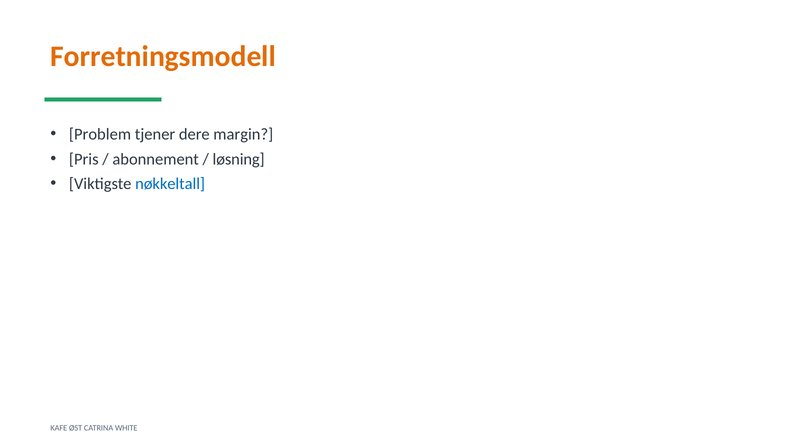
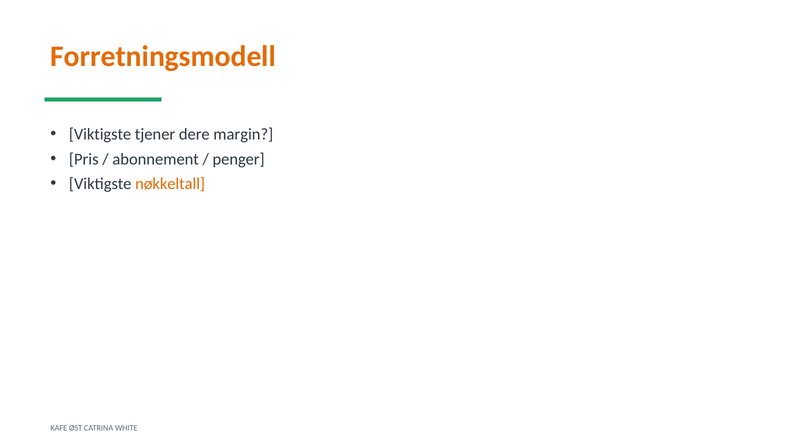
Problem at (100, 134): Problem -> Viktigste
løsning: løsning -> penger
nøkkeltall colour: blue -> orange
